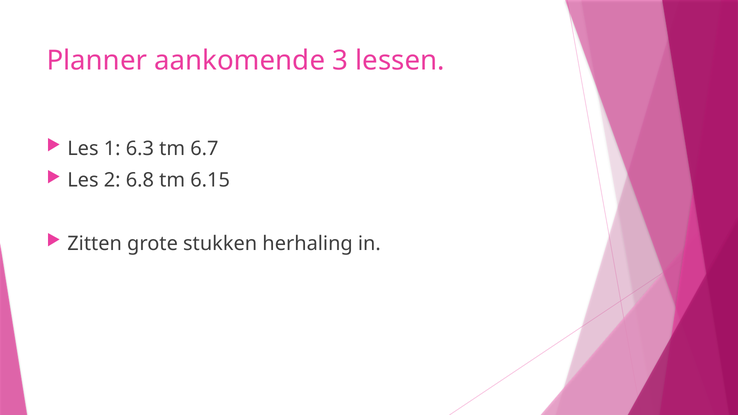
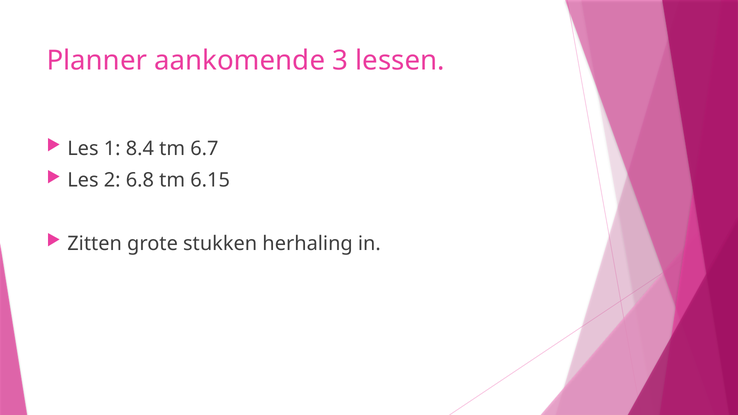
6.3: 6.3 -> 8.4
